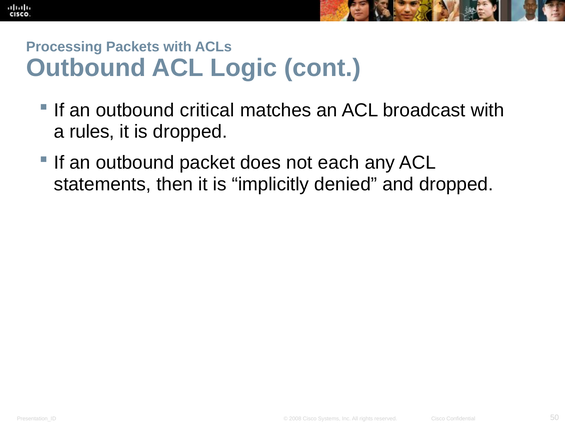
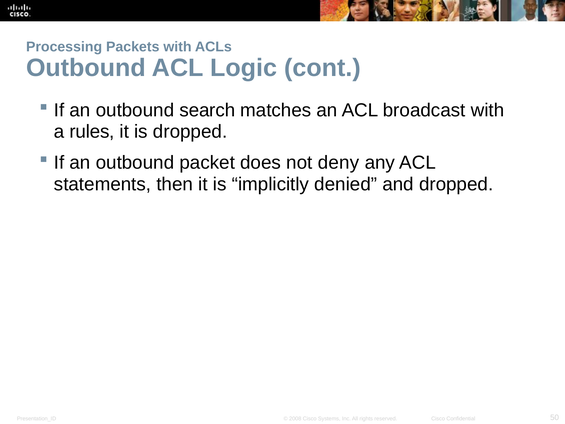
critical: critical -> search
each: each -> deny
